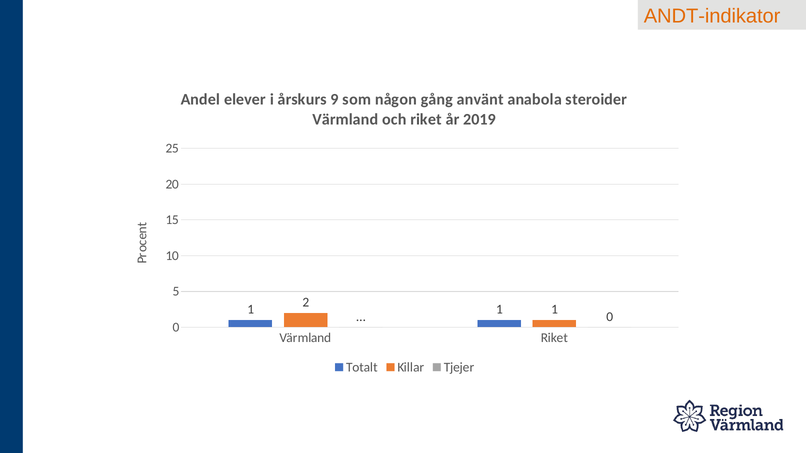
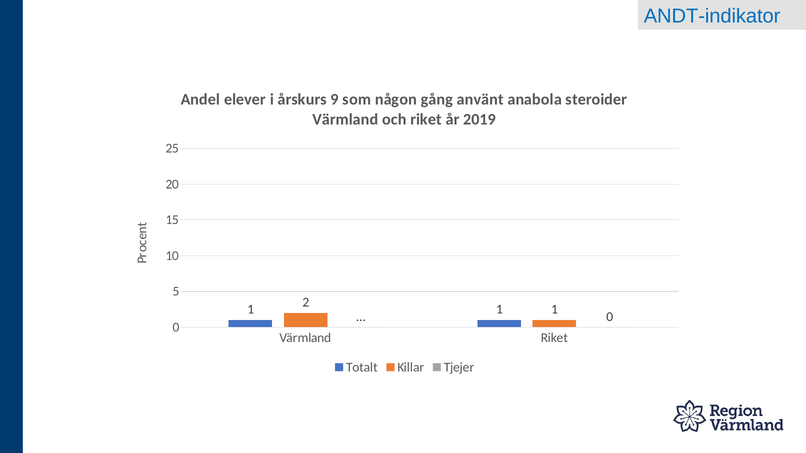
ANDT-indikator colour: orange -> blue
